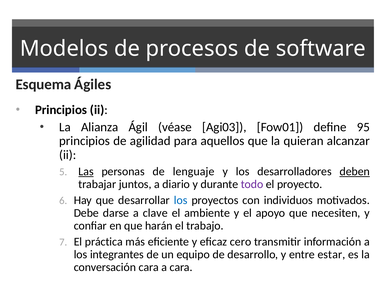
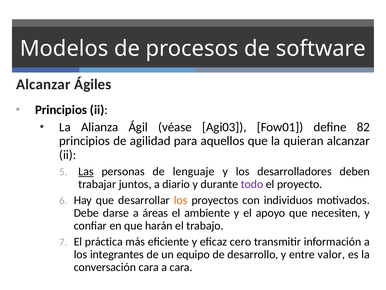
Esquema at (43, 84): Esquema -> Alcanzar
95: 95 -> 82
deben underline: present -> none
los at (181, 200) colour: blue -> orange
clave: clave -> áreas
estar: estar -> valor
